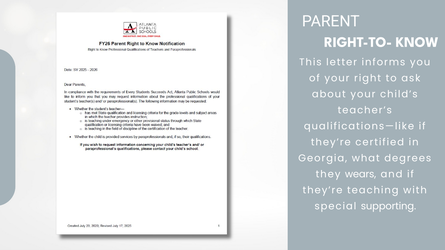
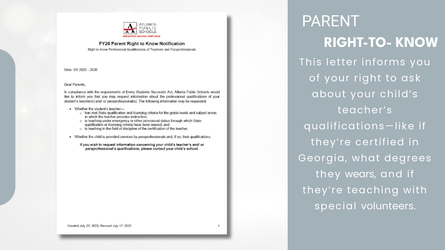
supporting: supporting -> volunteers
